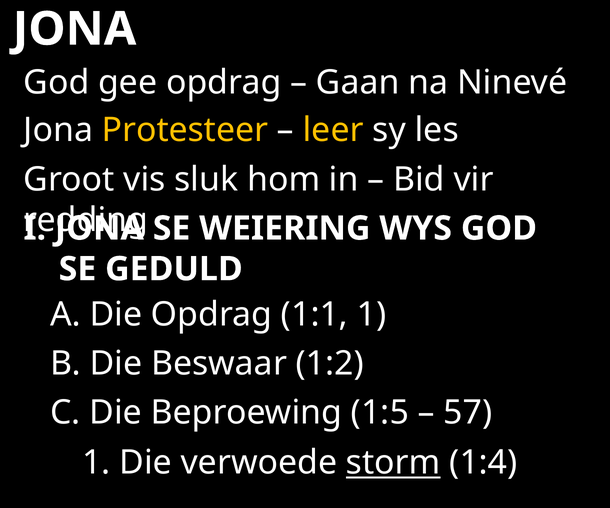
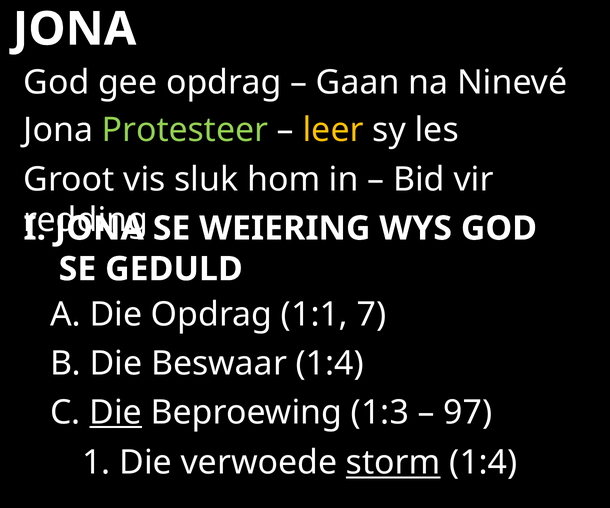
Protesteer colour: yellow -> light green
1:1 1: 1 -> 7
Beswaar 1:2: 1:2 -> 1:4
Die at (116, 413) underline: none -> present
1:5: 1:5 -> 1:3
57: 57 -> 97
